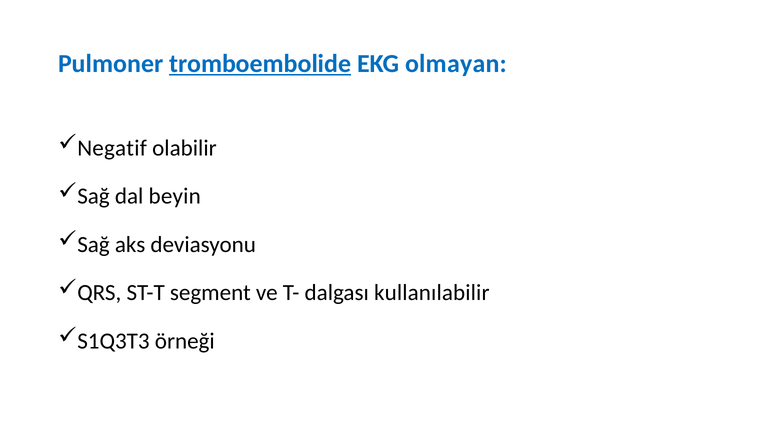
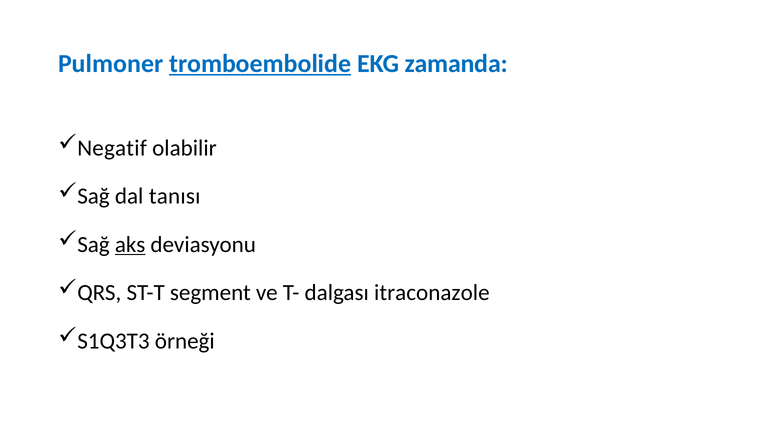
olmayan: olmayan -> zamanda
beyin: beyin -> tanısı
aks underline: none -> present
kullanılabilir: kullanılabilir -> itraconazole
